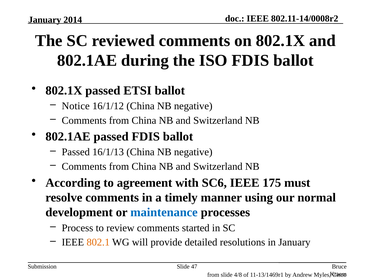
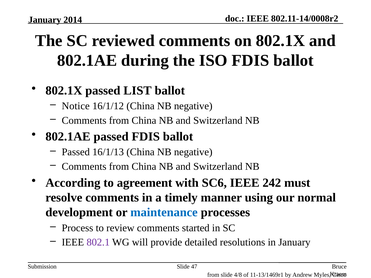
ETSI: ETSI -> LIST
175: 175 -> 242
802.1 colour: orange -> purple
